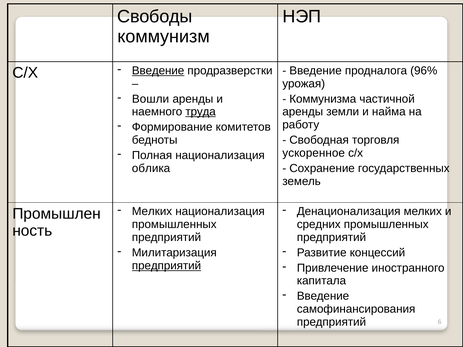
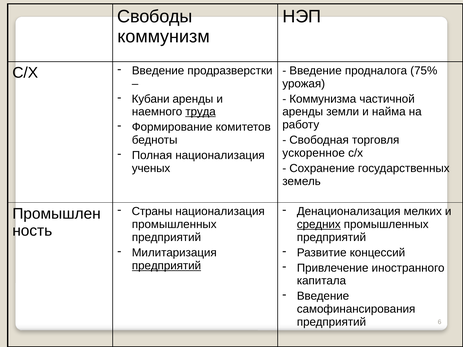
96%: 96% -> 75%
Введение at (158, 71) underline: present -> none
Вошли: Вошли -> Кубани
облика: облика -> ученых
Мелких at (152, 212): Мелких -> Страны
средних underline: none -> present
